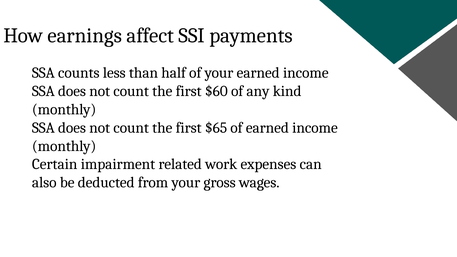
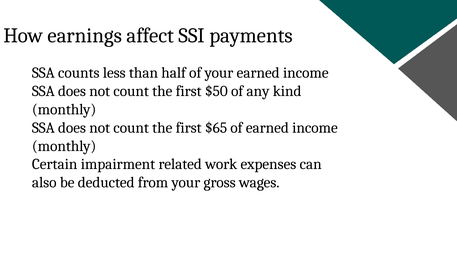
$60: $60 -> $50
